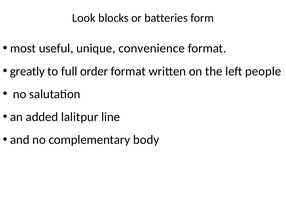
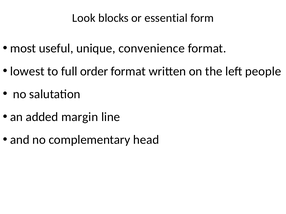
batteries: batteries -> essential
greatly: greatly -> lowest
lalitpur: lalitpur -> margin
body: body -> head
